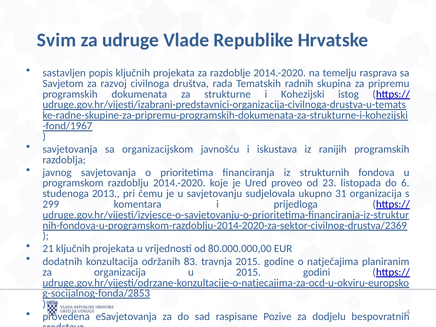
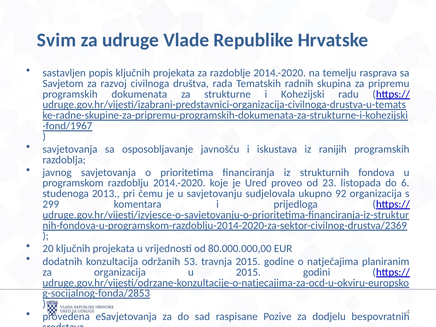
istog: istog -> radu
organizacijskom: organizacijskom -> osposobljavanje
31: 31 -> 92
21: 21 -> 20
83: 83 -> 53
